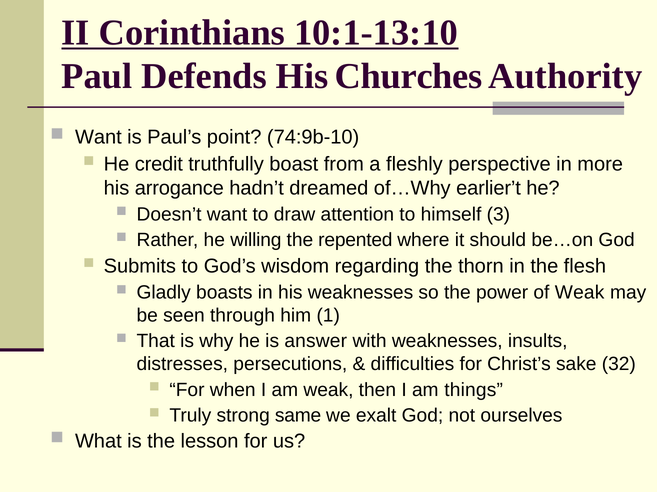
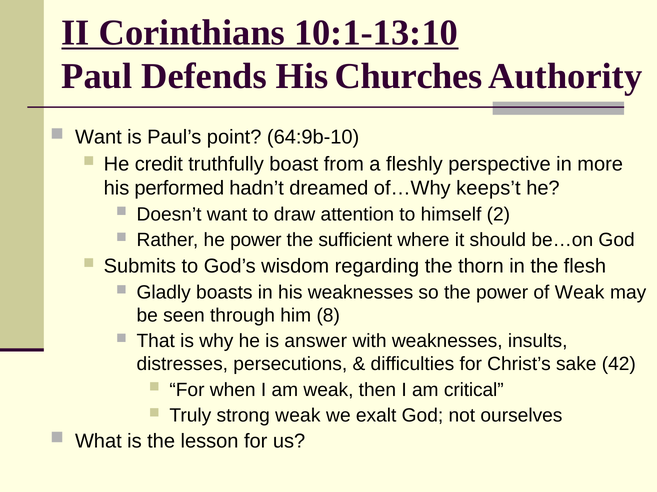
74:9b-10: 74:9b-10 -> 64:9b-10
arrogance: arrogance -> performed
earlier’t: earlier’t -> keeps’t
3: 3 -> 2
he willing: willing -> power
repented: repented -> sufficient
1: 1 -> 8
32: 32 -> 42
things: things -> critical
strong same: same -> weak
